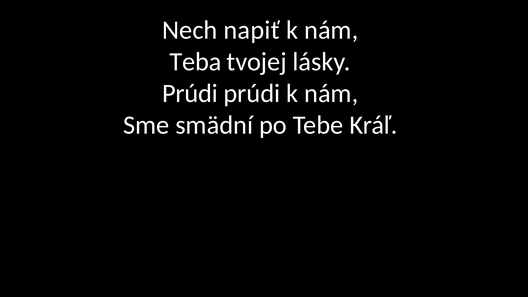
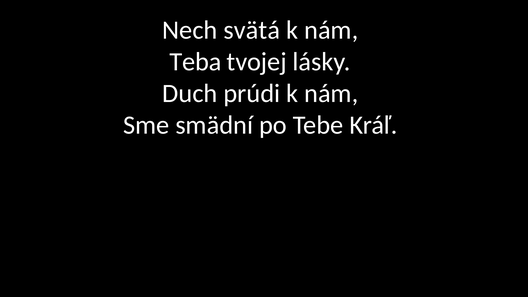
napiť: napiť -> svätá
Prúdi at (190, 93): Prúdi -> Duch
